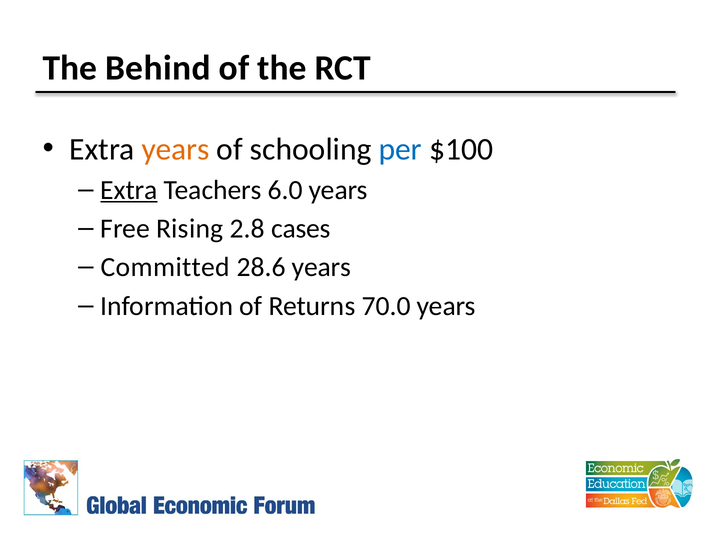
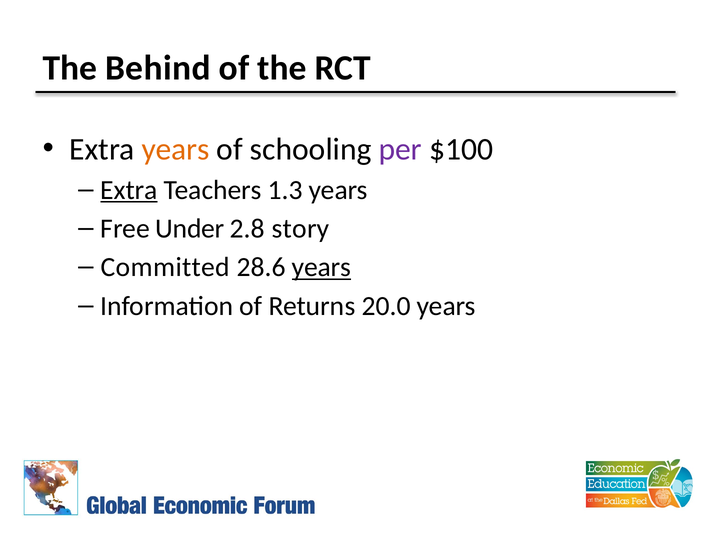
per colour: blue -> purple
6.0: 6.0 -> 1.3
Rising: Rising -> Under
cases: cases -> story
years at (322, 267) underline: none -> present
70.0: 70.0 -> 20.0
